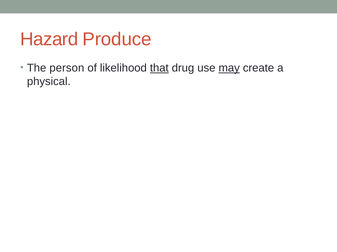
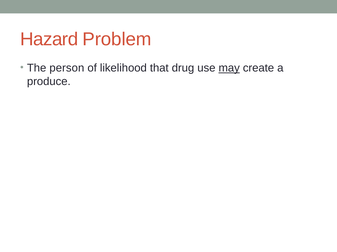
Produce: Produce -> Problem
that underline: present -> none
physical: physical -> produce
